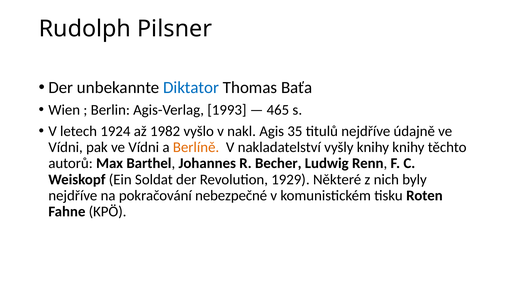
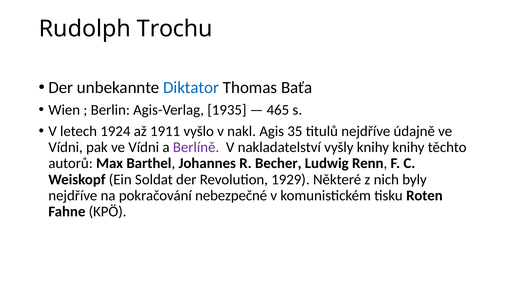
Pilsner: Pilsner -> Trochu
1993: 1993 -> 1935
1982: 1982 -> 1911
Berlíně colour: orange -> purple
